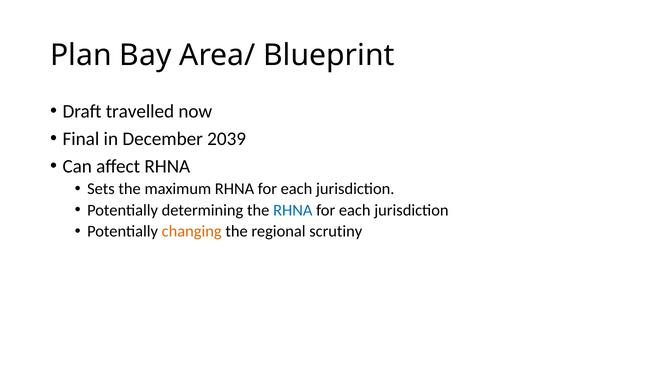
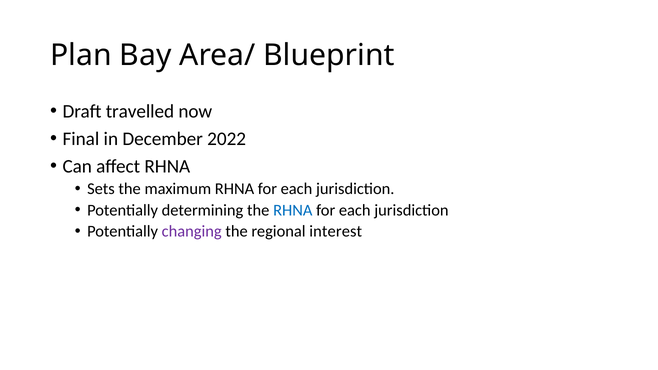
2039: 2039 -> 2022
changing colour: orange -> purple
scrutiny: scrutiny -> interest
